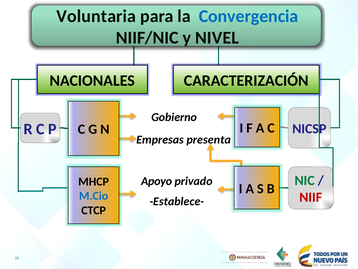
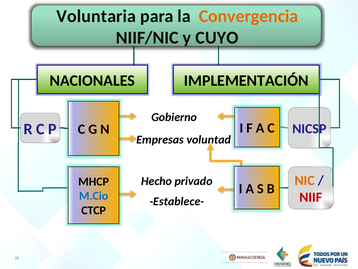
Convergencia colour: blue -> orange
NIVEL: NIVEL -> CUYO
CARACTERIZACIÓN: CARACTERIZACIÓN -> IMPLEMENTACIÓN
presenta: presenta -> voluntad
NIC colour: green -> orange
Apoyo: Apoyo -> Hecho
